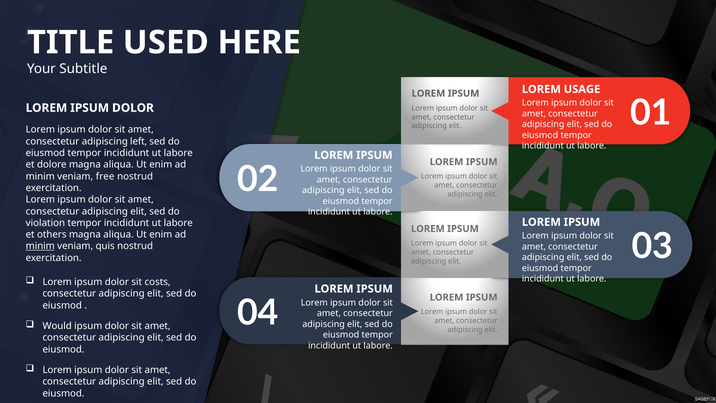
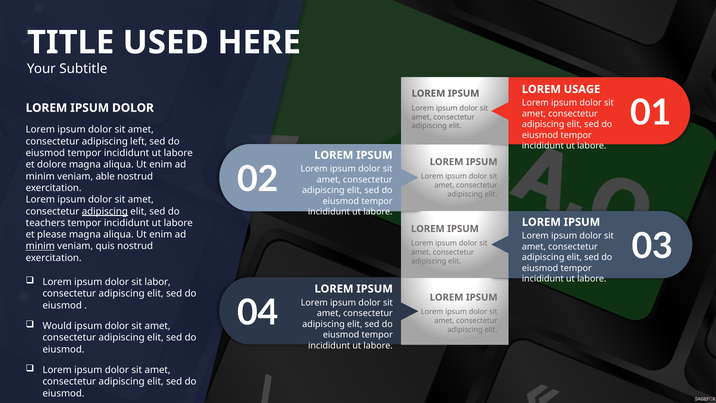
free: free -> able
adipiscing at (105, 211) underline: none -> present
violation: violation -> teachers
others: others -> please
costs: costs -> labor
